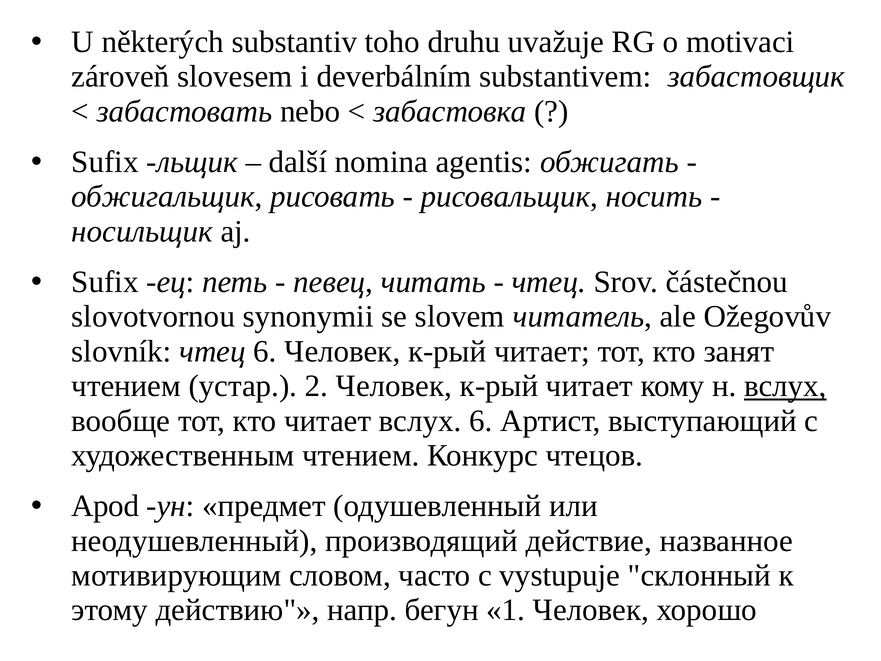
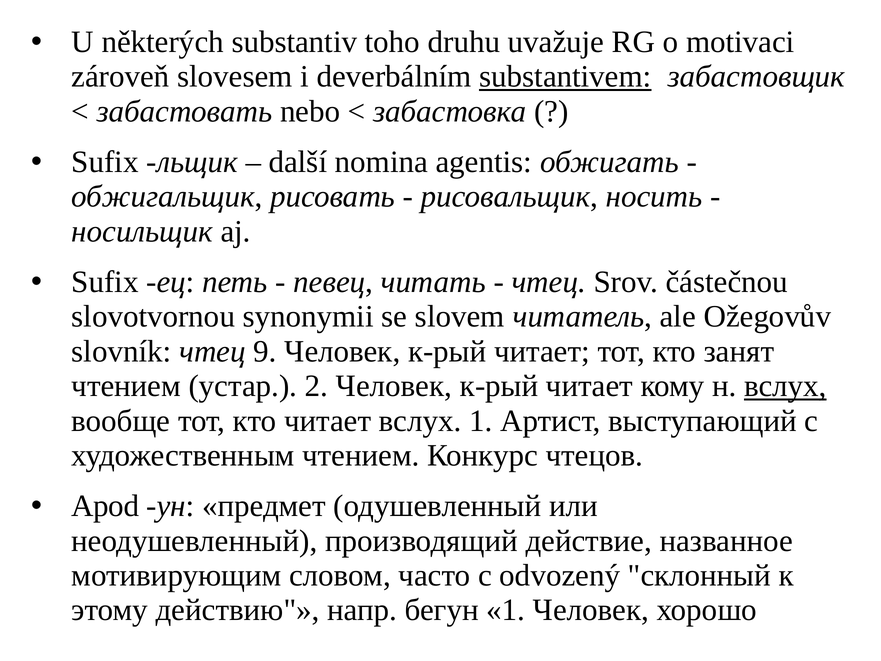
substantivem underline: none -> present
чтец 6: 6 -> 9
вслух 6: 6 -> 1
vystupuje: vystupuje -> odvozený
